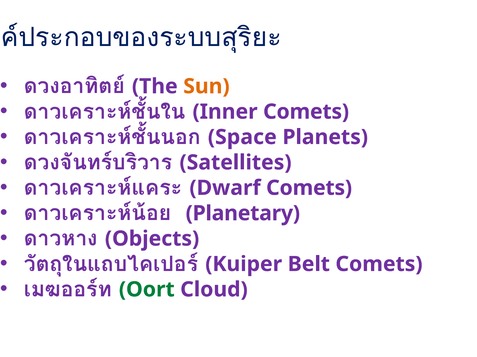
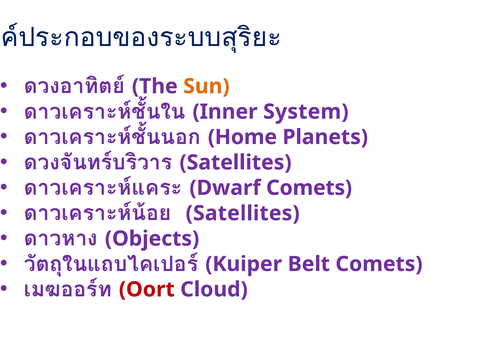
Inner Comets: Comets -> System
Space: Space -> Home
Planetary at (243, 214): Planetary -> Satellites
Oort colour: green -> red
